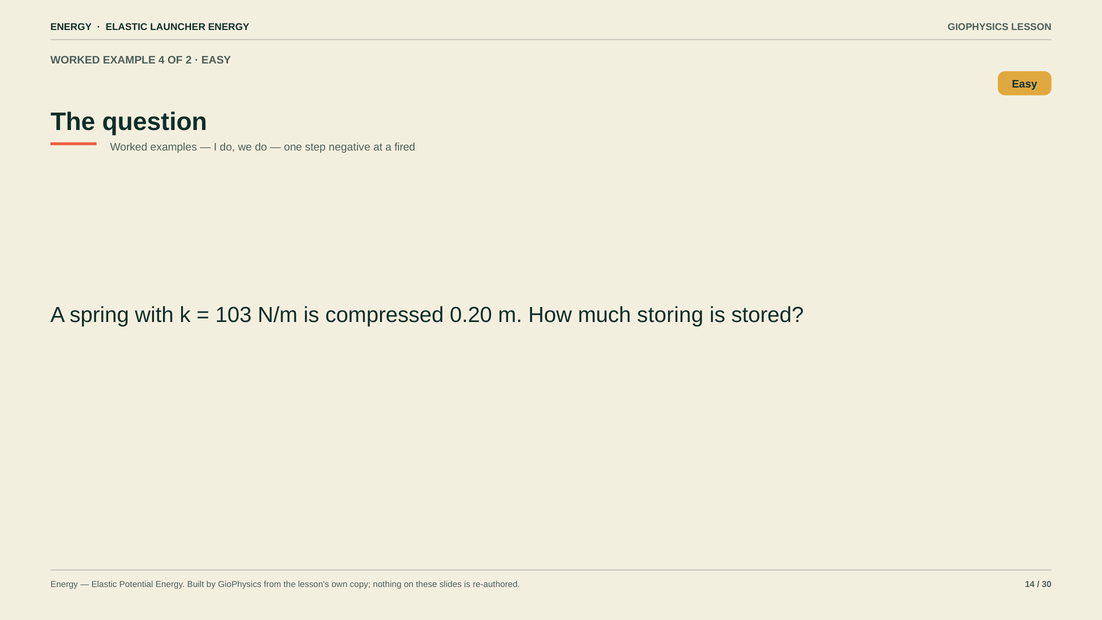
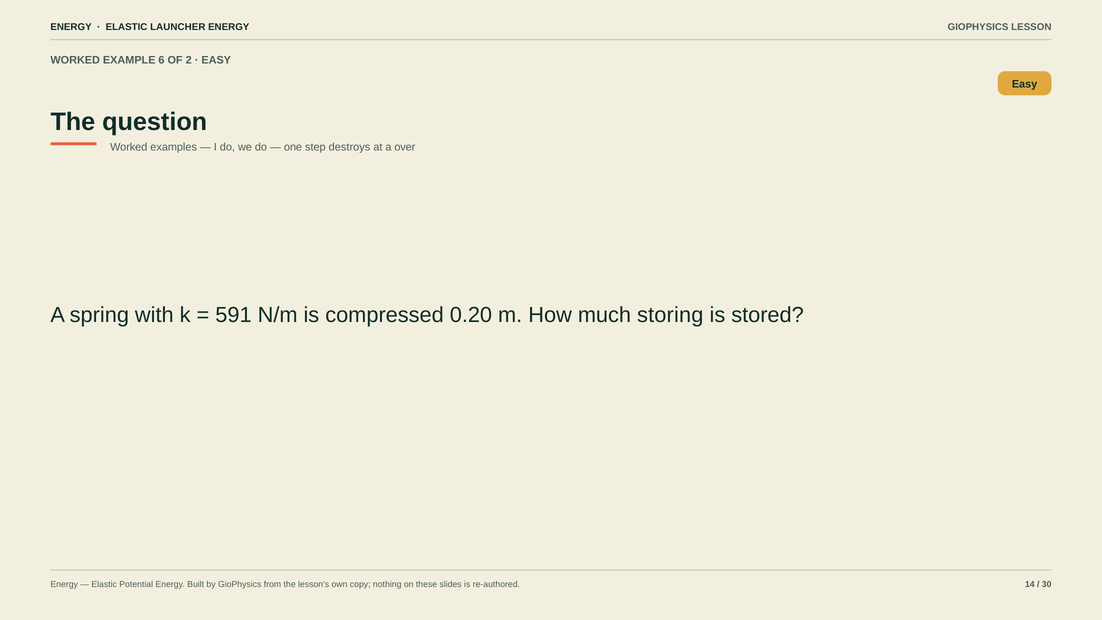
4: 4 -> 6
negative: negative -> destroys
fired: fired -> over
103: 103 -> 591
